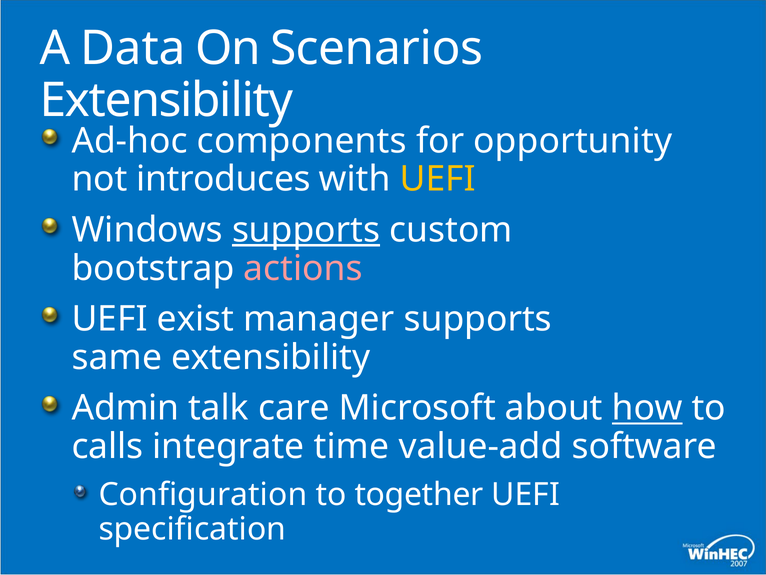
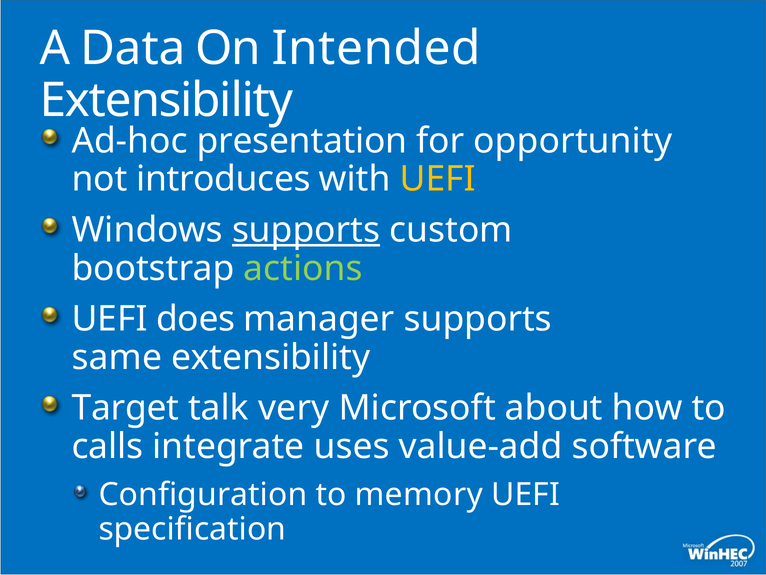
Scenarios: Scenarios -> Intended
components: components -> presentation
actions colour: pink -> light green
exist: exist -> does
Admin: Admin -> Target
care: care -> very
how underline: present -> none
time: time -> uses
together: together -> memory
